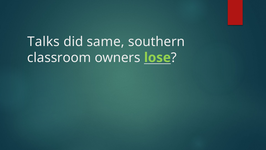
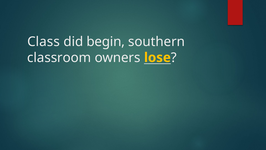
Talks: Talks -> Class
same: same -> begin
lose colour: light green -> yellow
